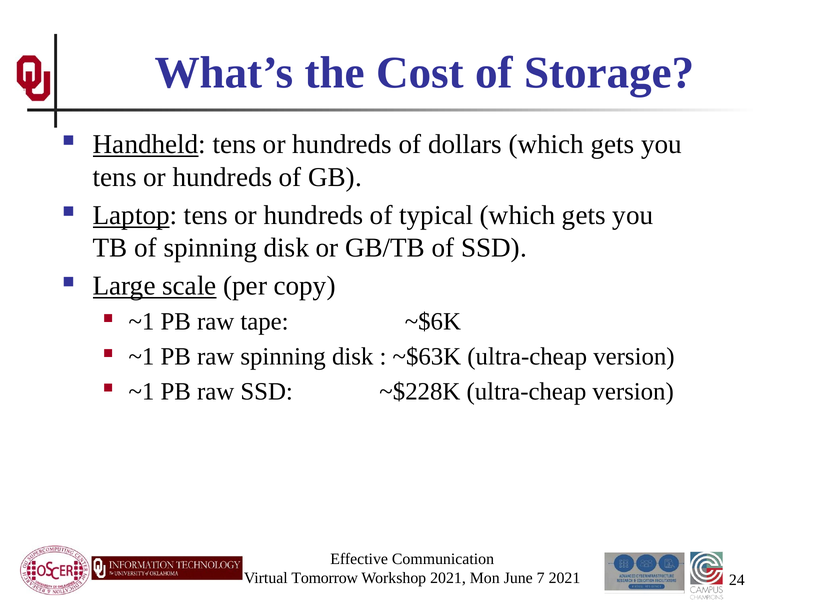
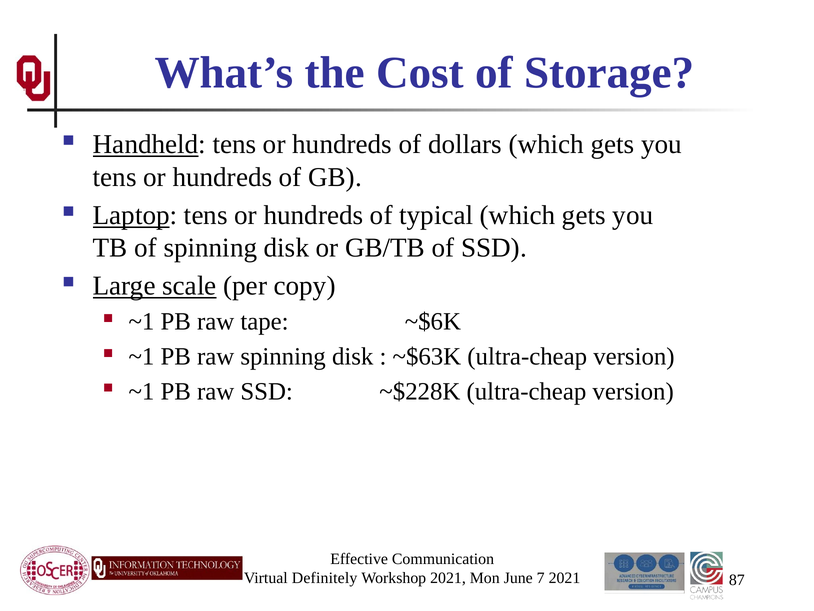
Tomorrow: Tomorrow -> Definitely
24: 24 -> 87
